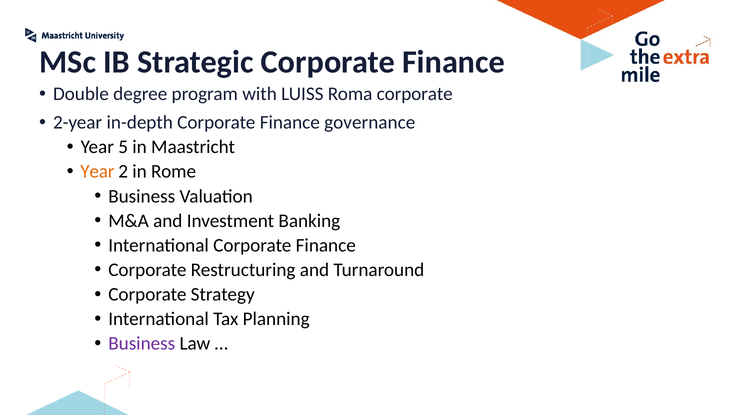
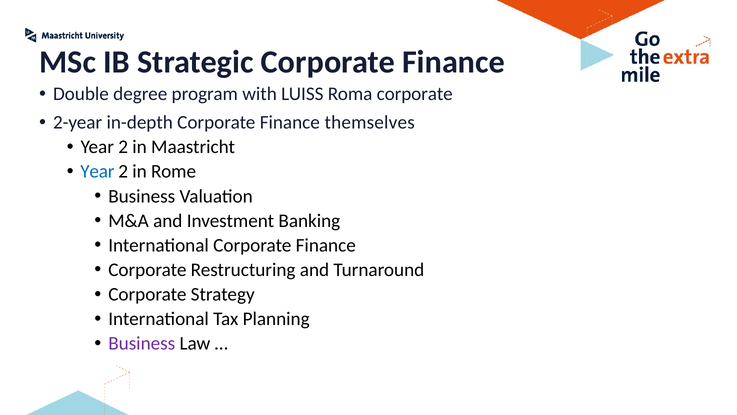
governance: governance -> themselves
5 at (123, 147): 5 -> 2
Year at (97, 171) colour: orange -> blue
